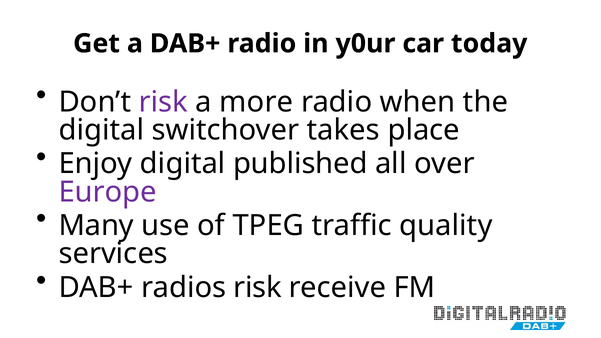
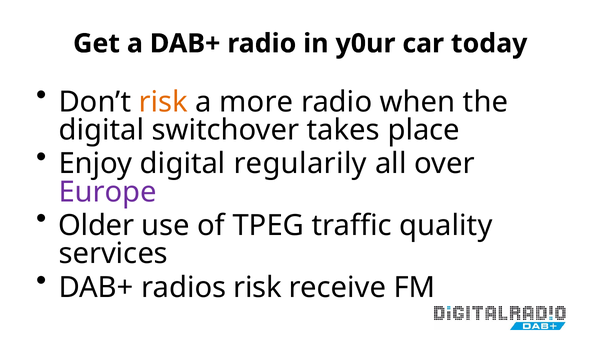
risk at (163, 102) colour: purple -> orange
published: published -> regularily
Many: Many -> Older
